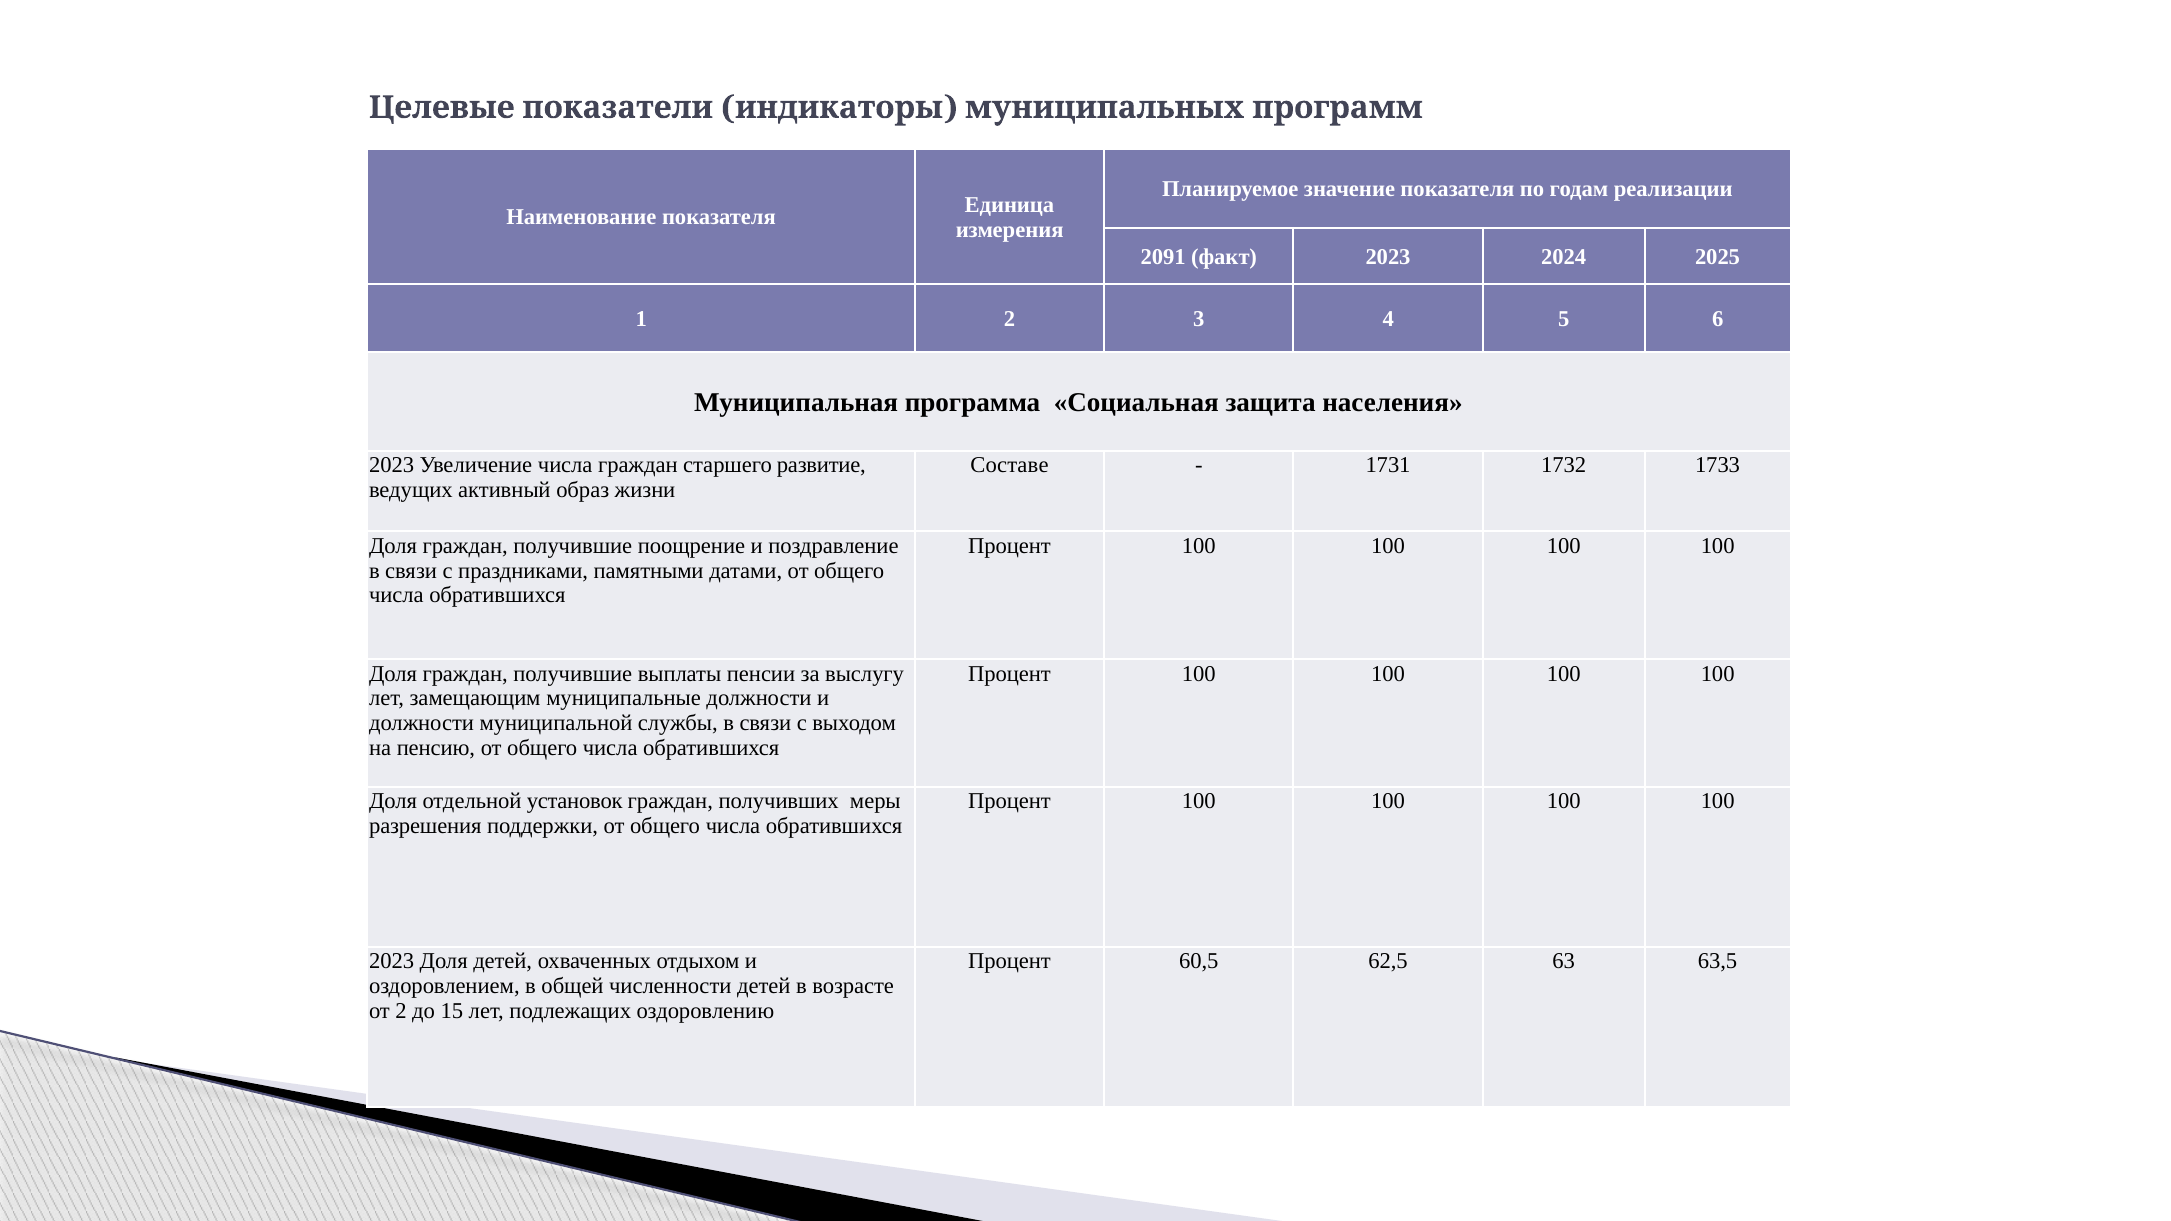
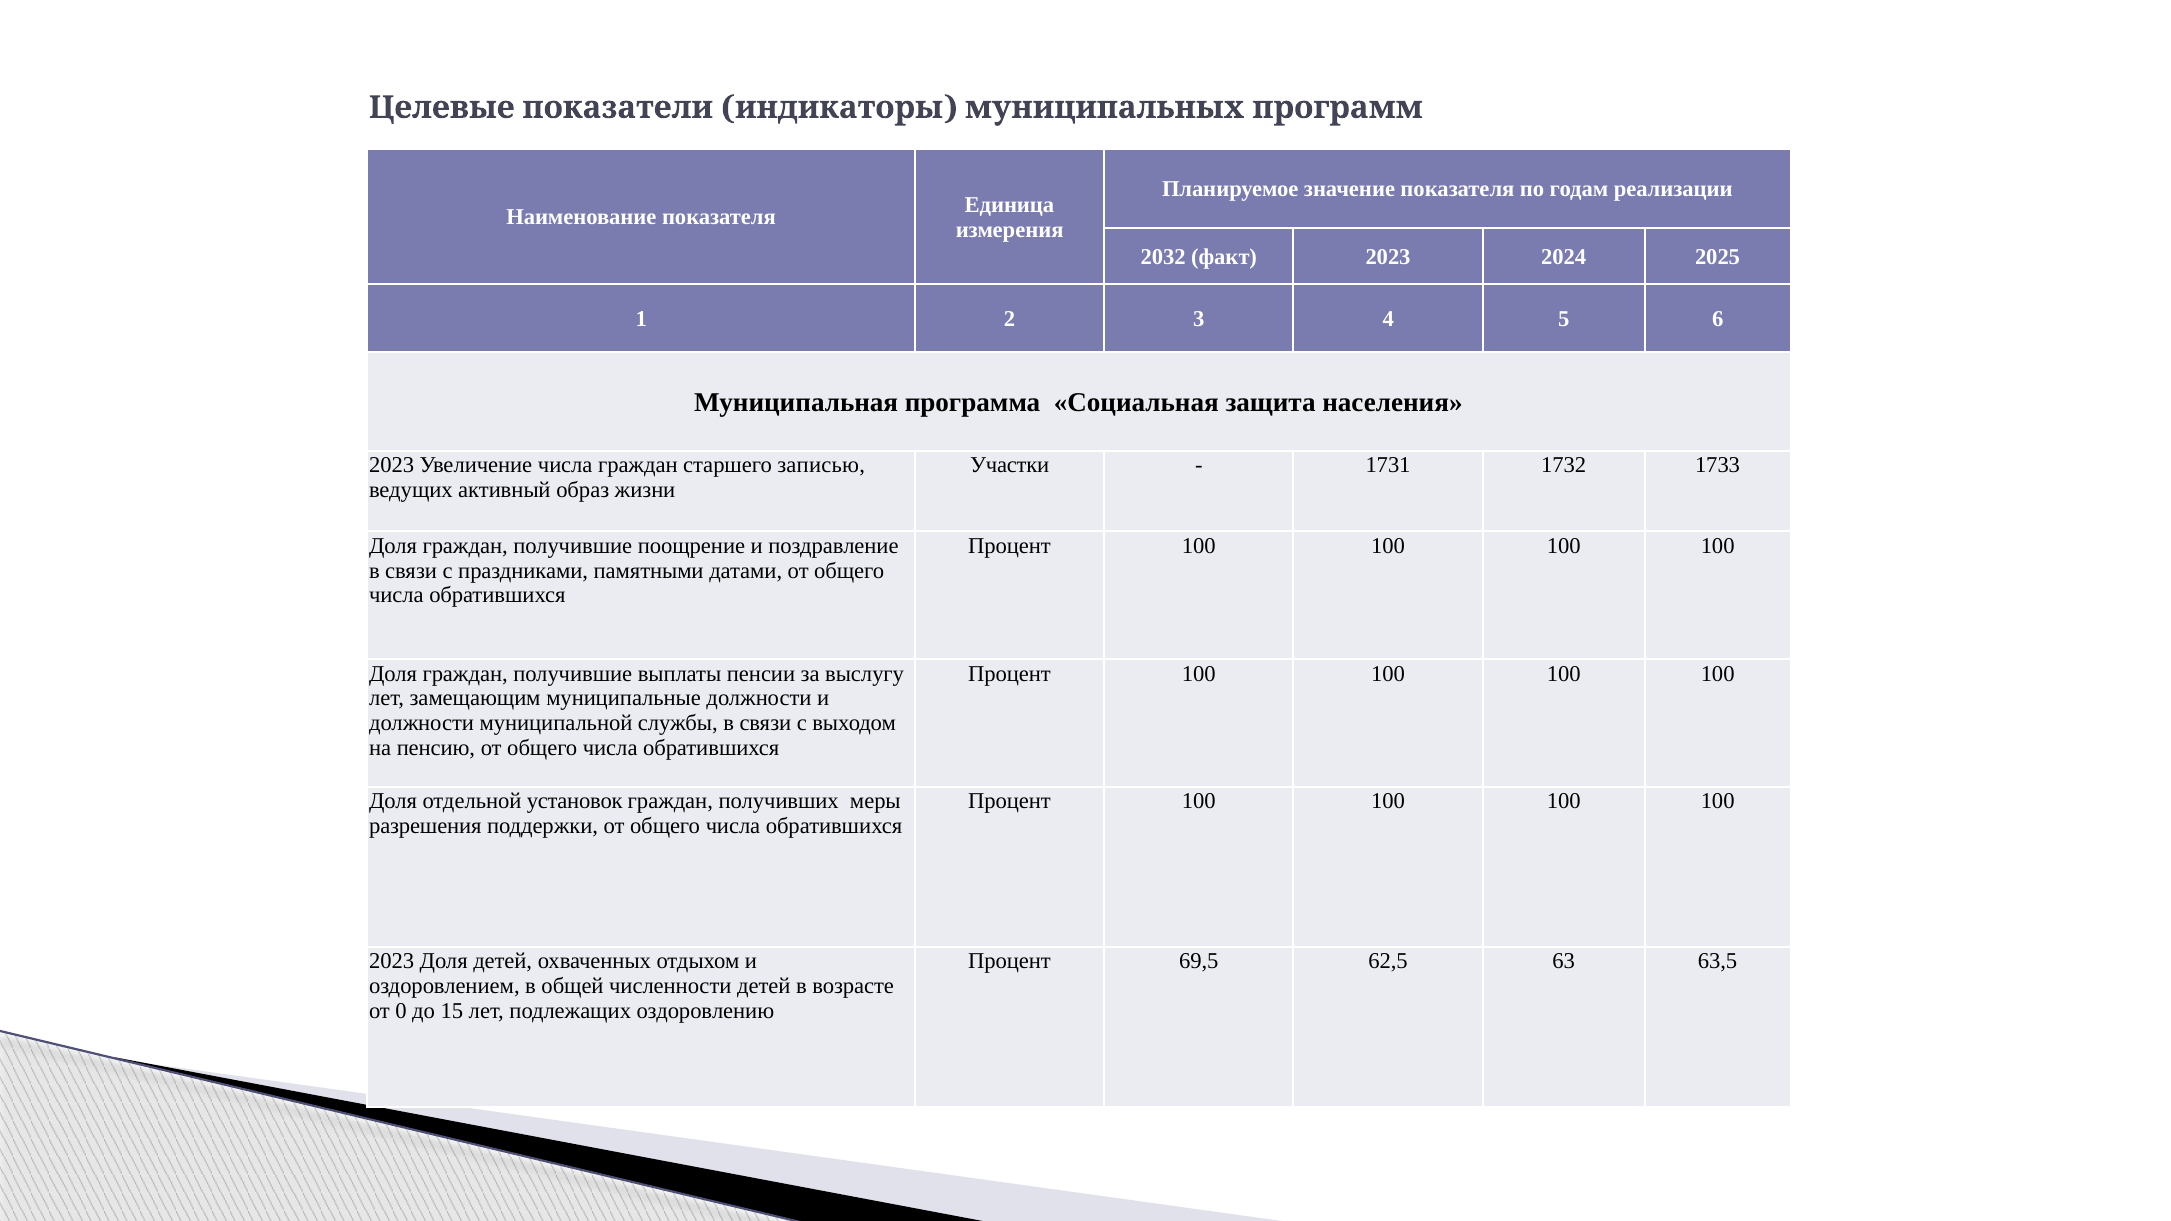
2091: 2091 -> 2032
развитие: развитие -> записью
Составе: Составе -> Участки
60,5: 60,5 -> 69,5
от 2: 2 -> 0
